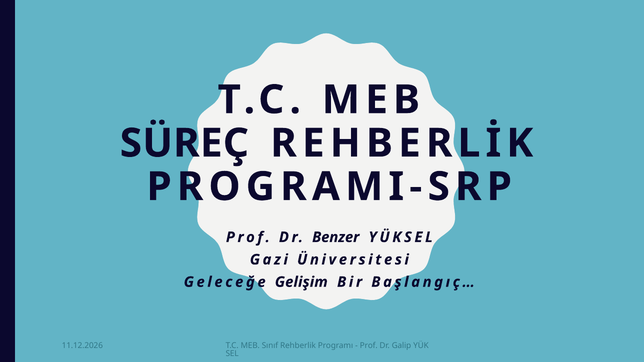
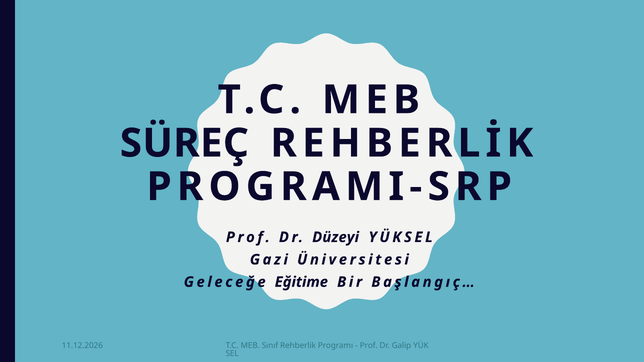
Benzer: Benzer -> Düzeyi
Gelişim: Gelişim -> Eğitime
